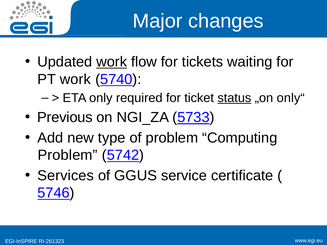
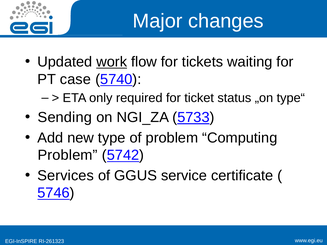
PT work: work -> case
status underline: present -> none
only“: only“ -> type“
Previous: Previous -> Sending
